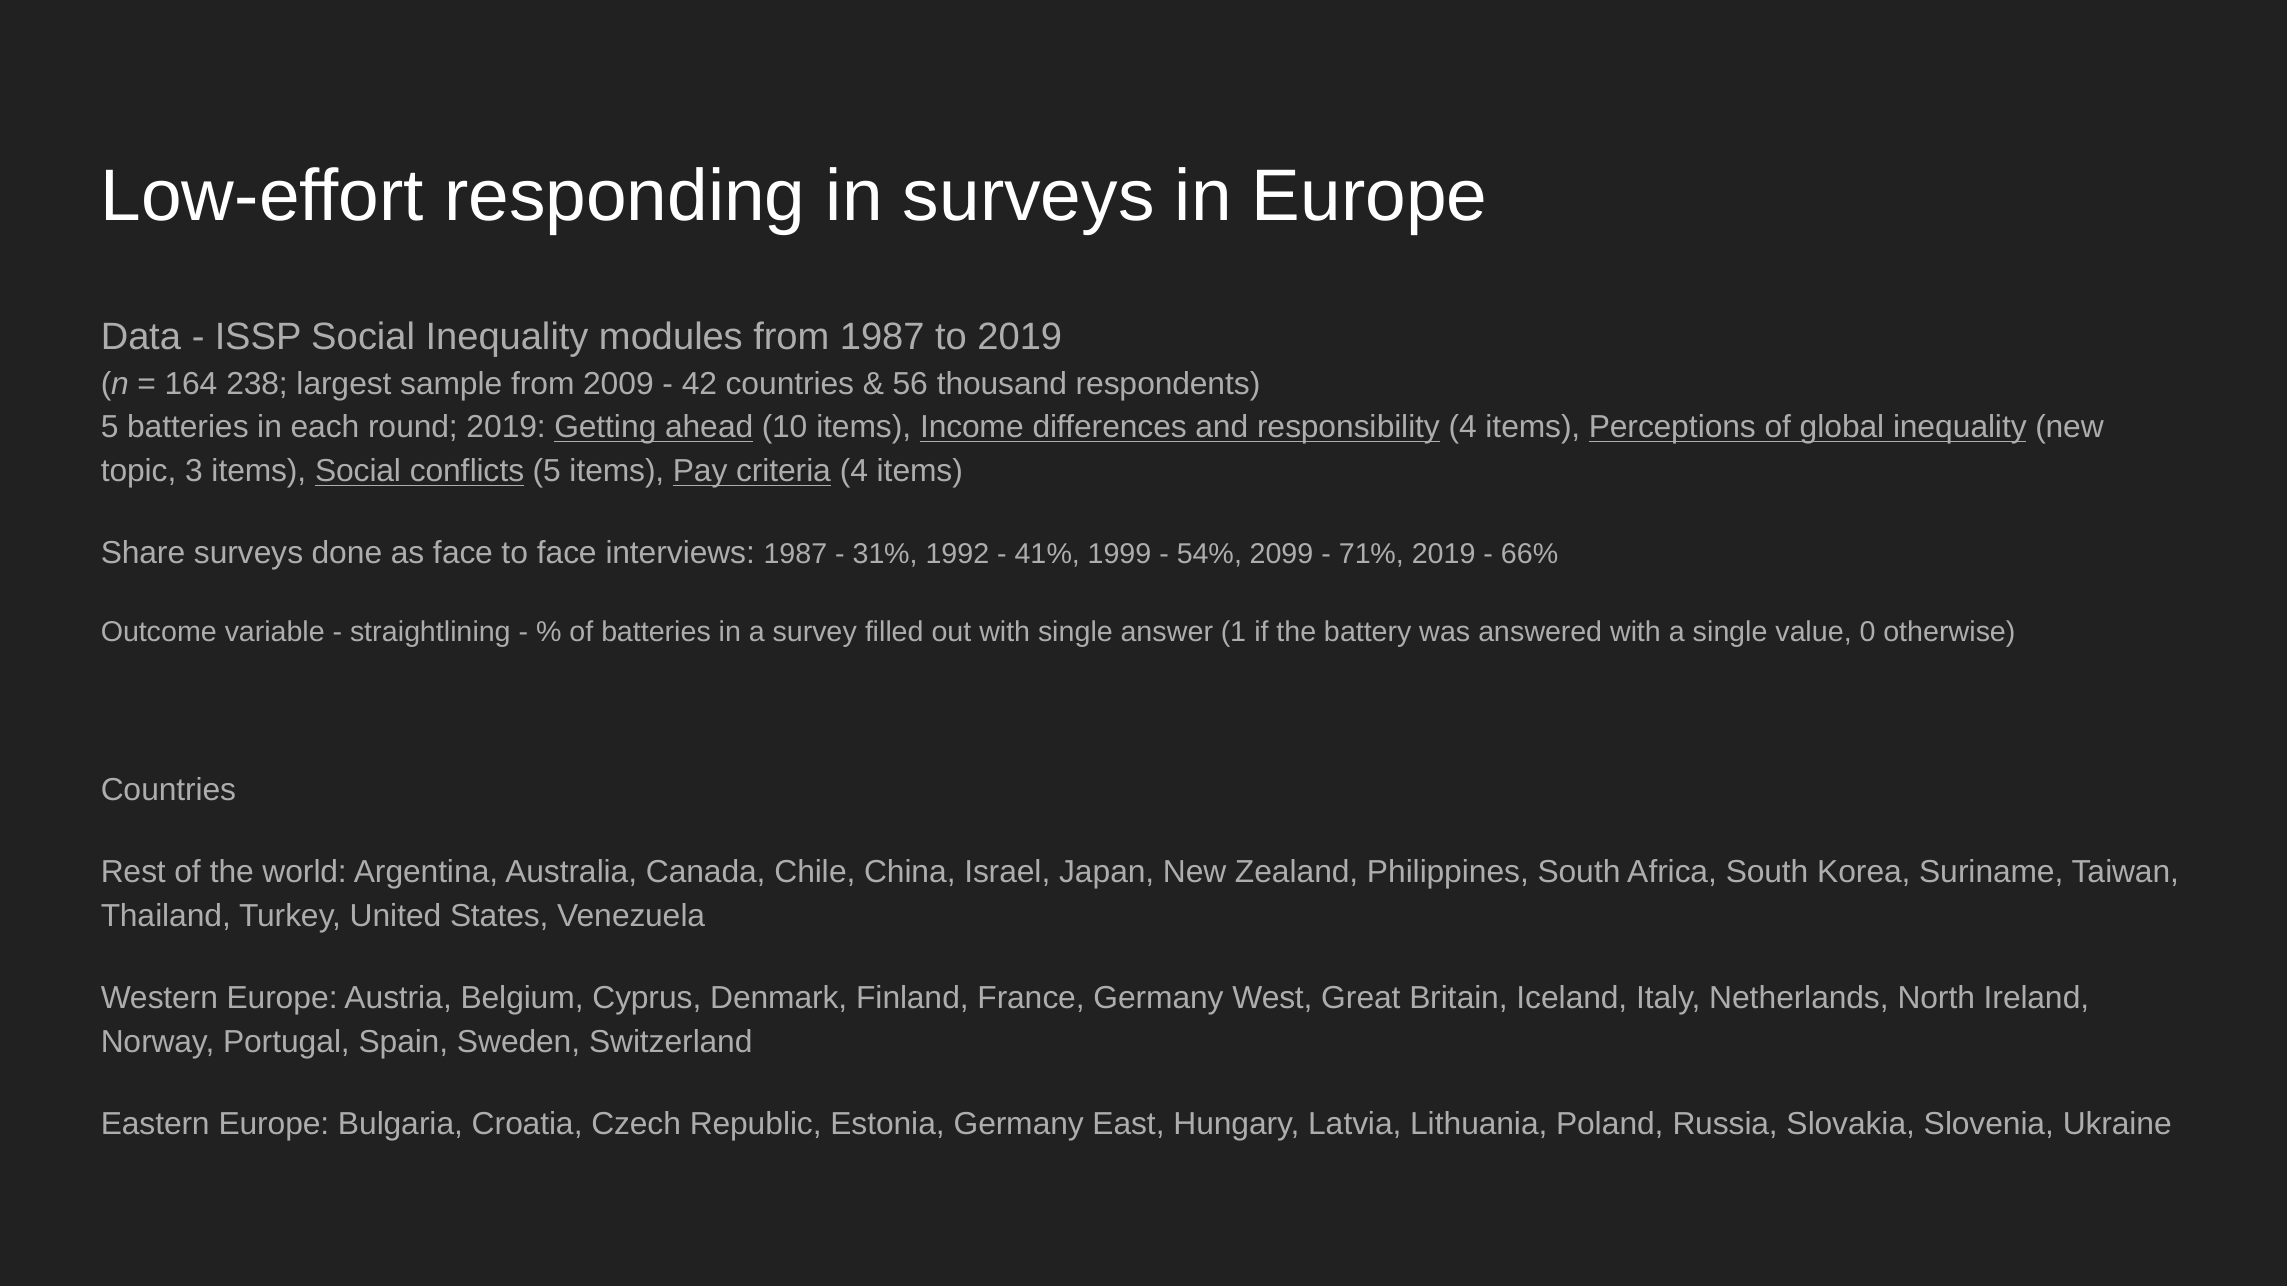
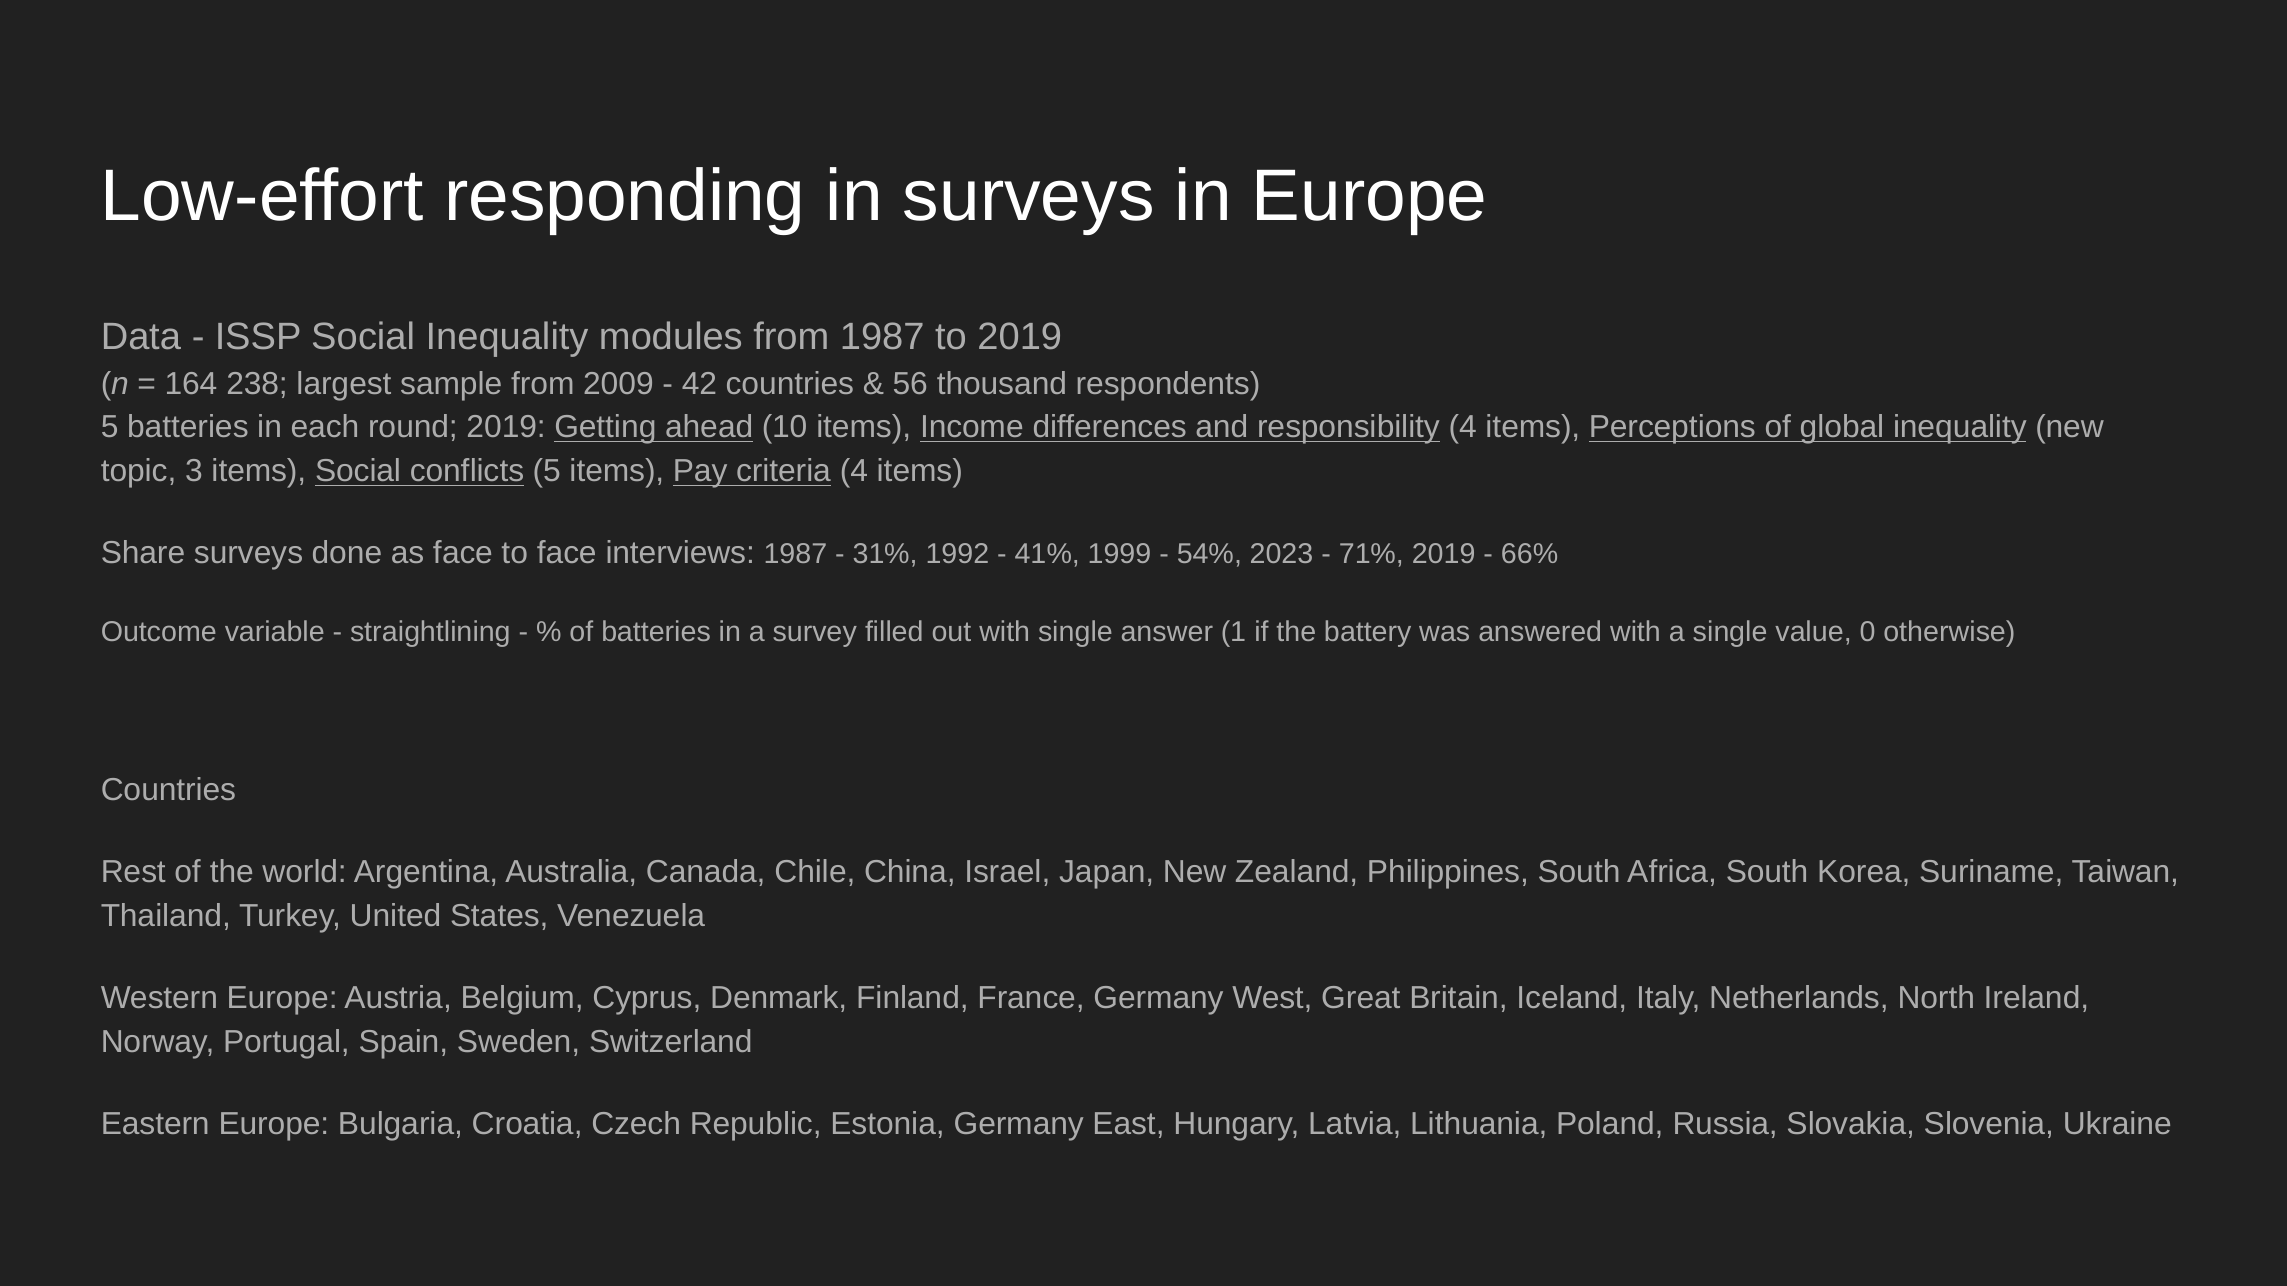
2099: 2099 -> 2023
